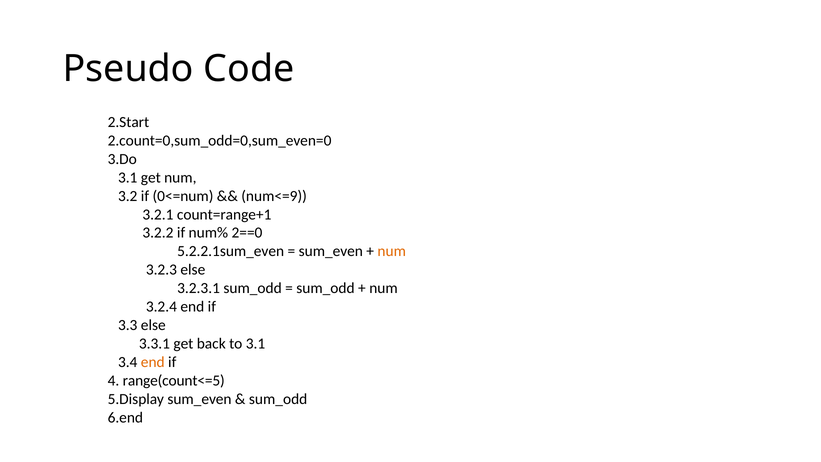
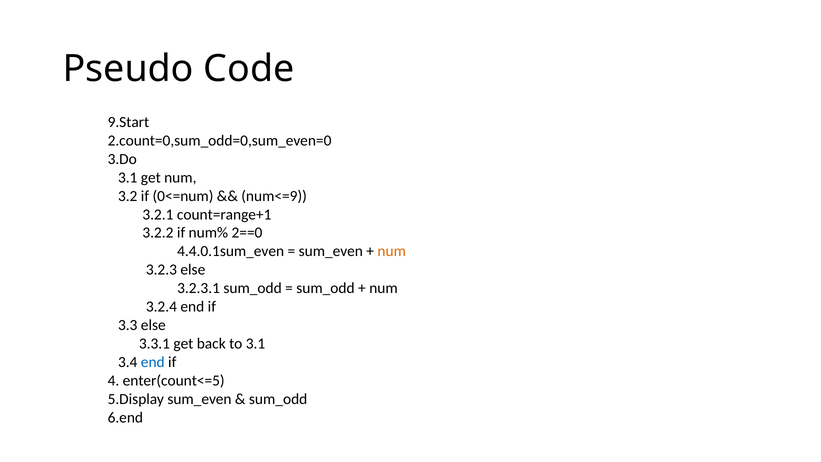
2.Start: 2.Start -> 9.Start
5.2.2.1sum_even: 5.2.2.1sum_even -> 4.4.0.1sum_even
end at (153, 362) colour: orange -> blue
range(count<=5: range(count<=5 -> enter(count<=5
